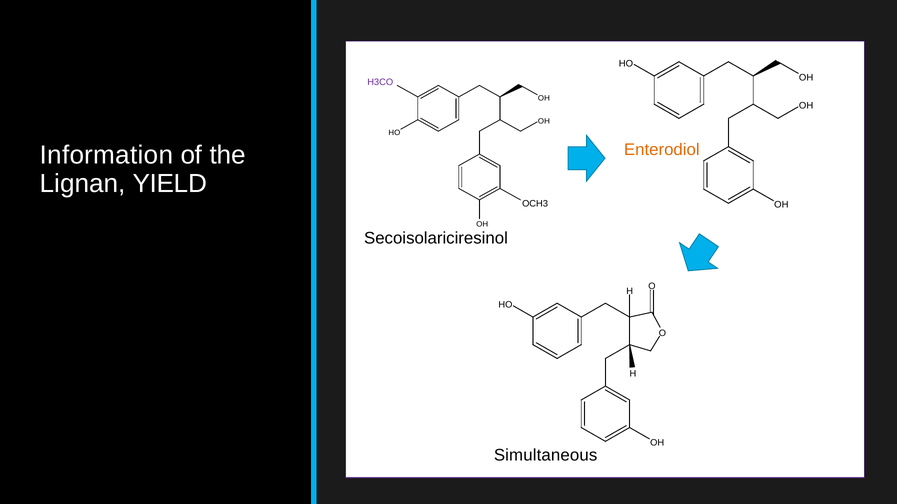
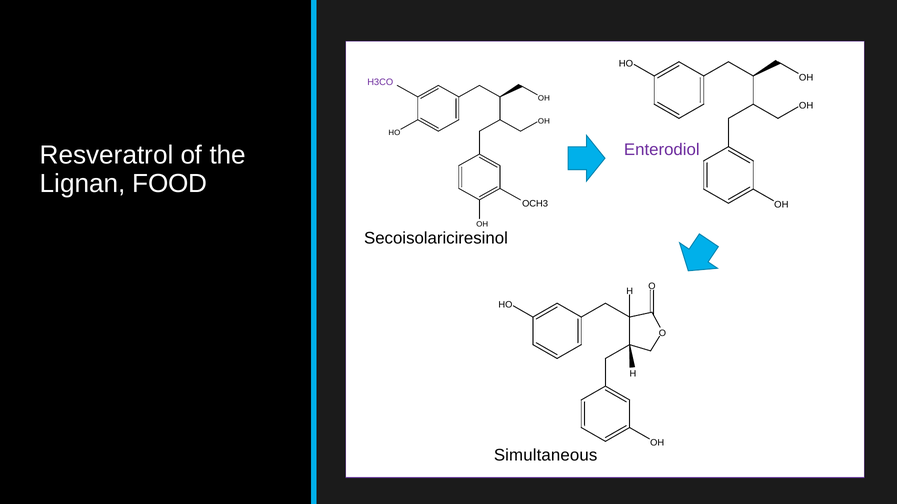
Enterodiol colour: orange -> purple
Information: Information -> Resveratrol
YIELD: YIELD -> FOOD
